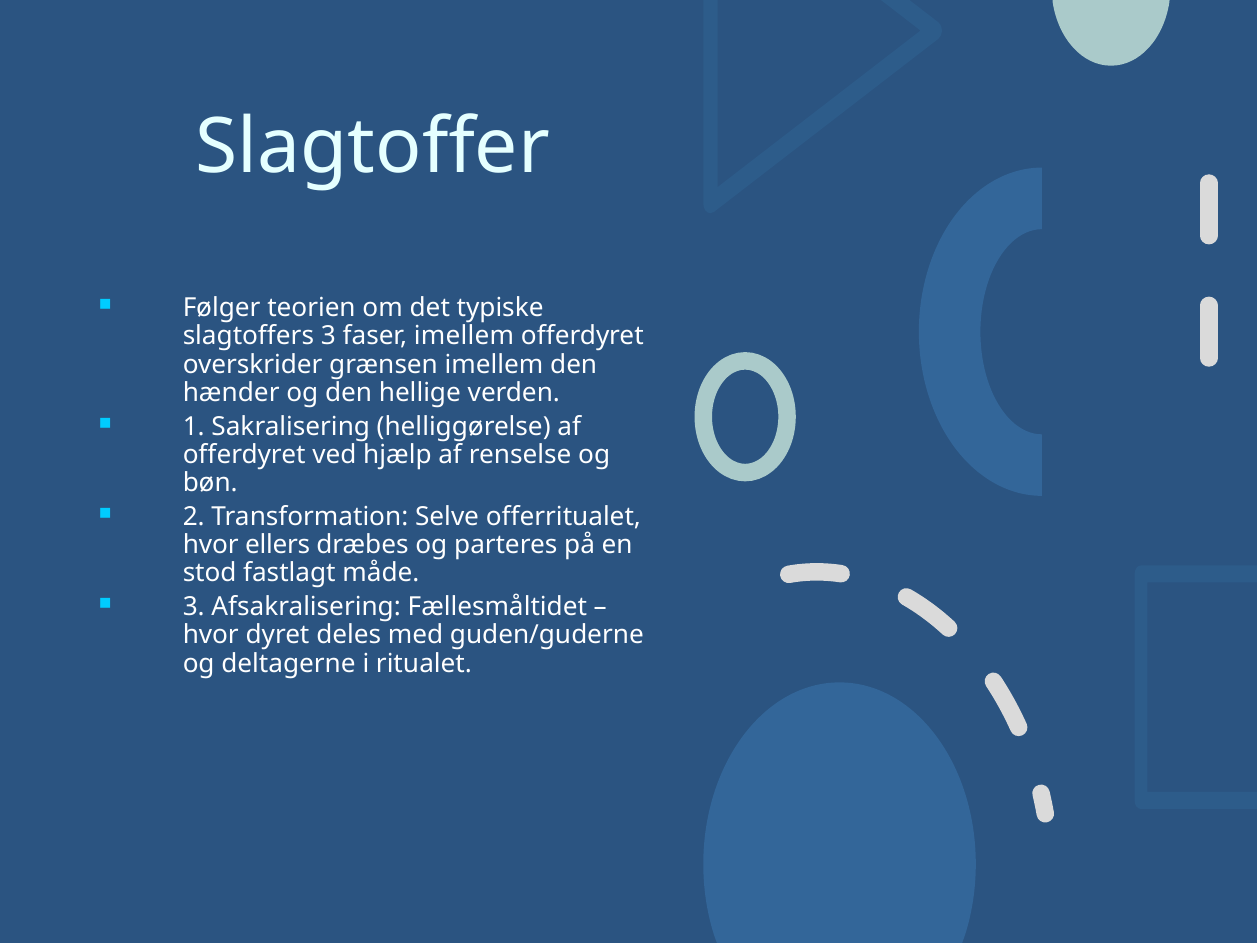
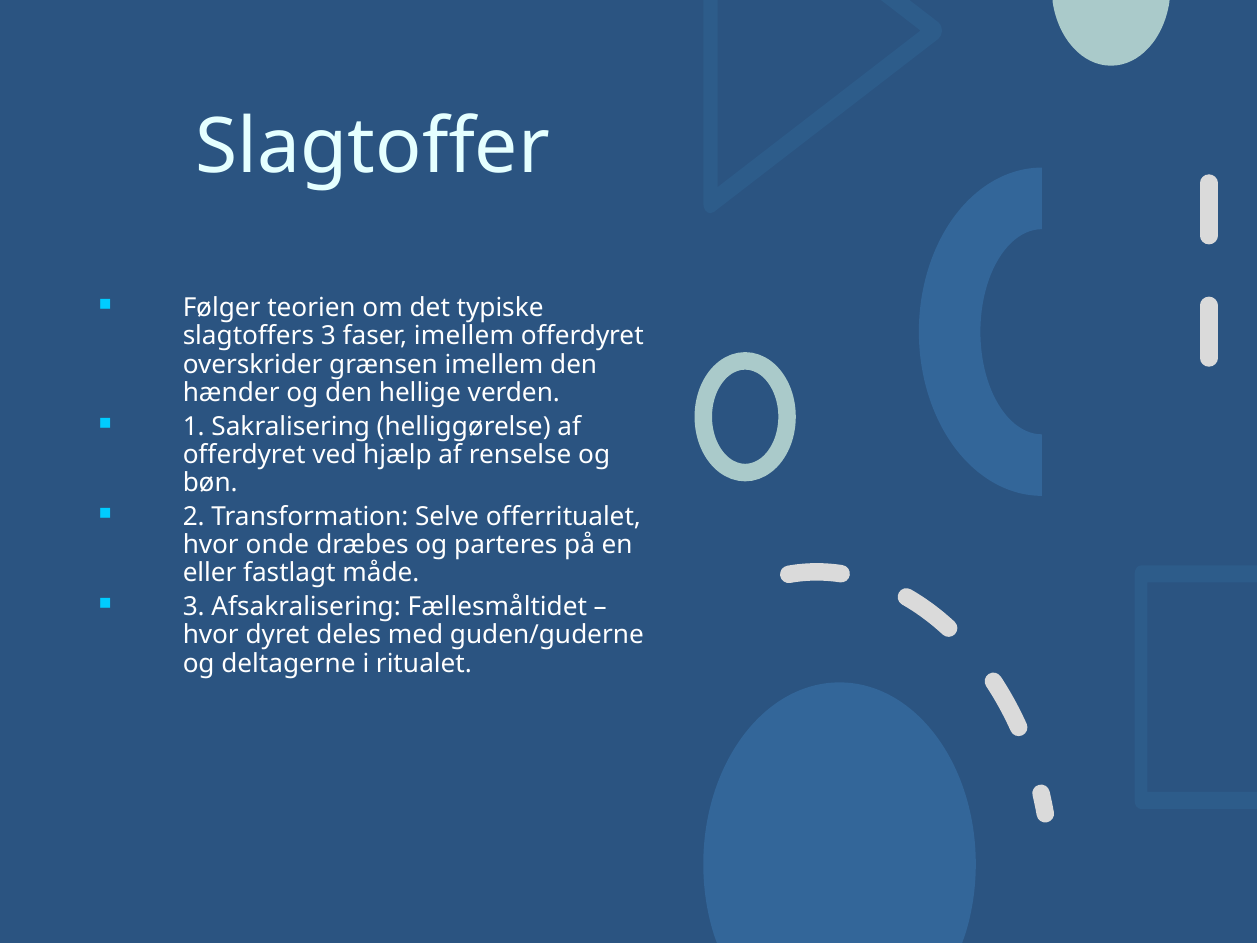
ellers: ellers -> onde
stod: stod -> eller
